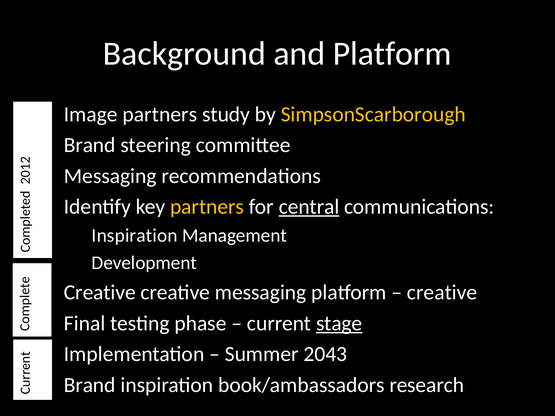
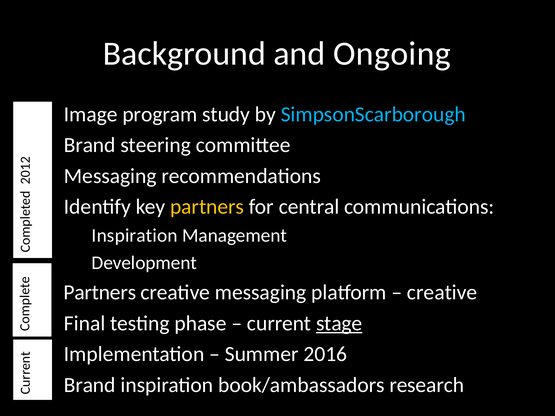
and Platform: Platform -> Ongoing
Image partners: partners -> program
SimpsonScarborough colour: yellow -> light blue
central underline: present -> none
Creative at (100, 293): Creative -> Partners
2043: 2043 -> 2016
